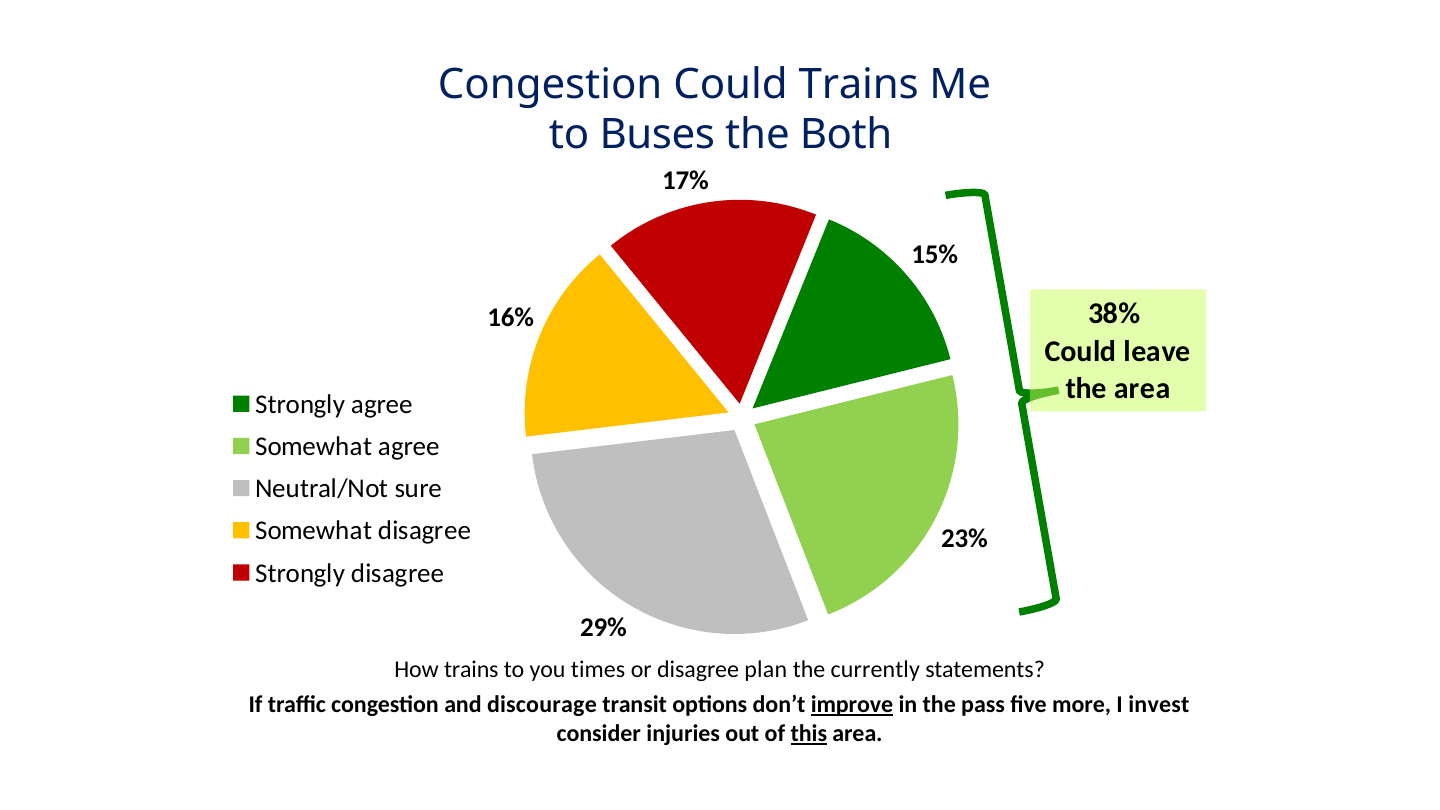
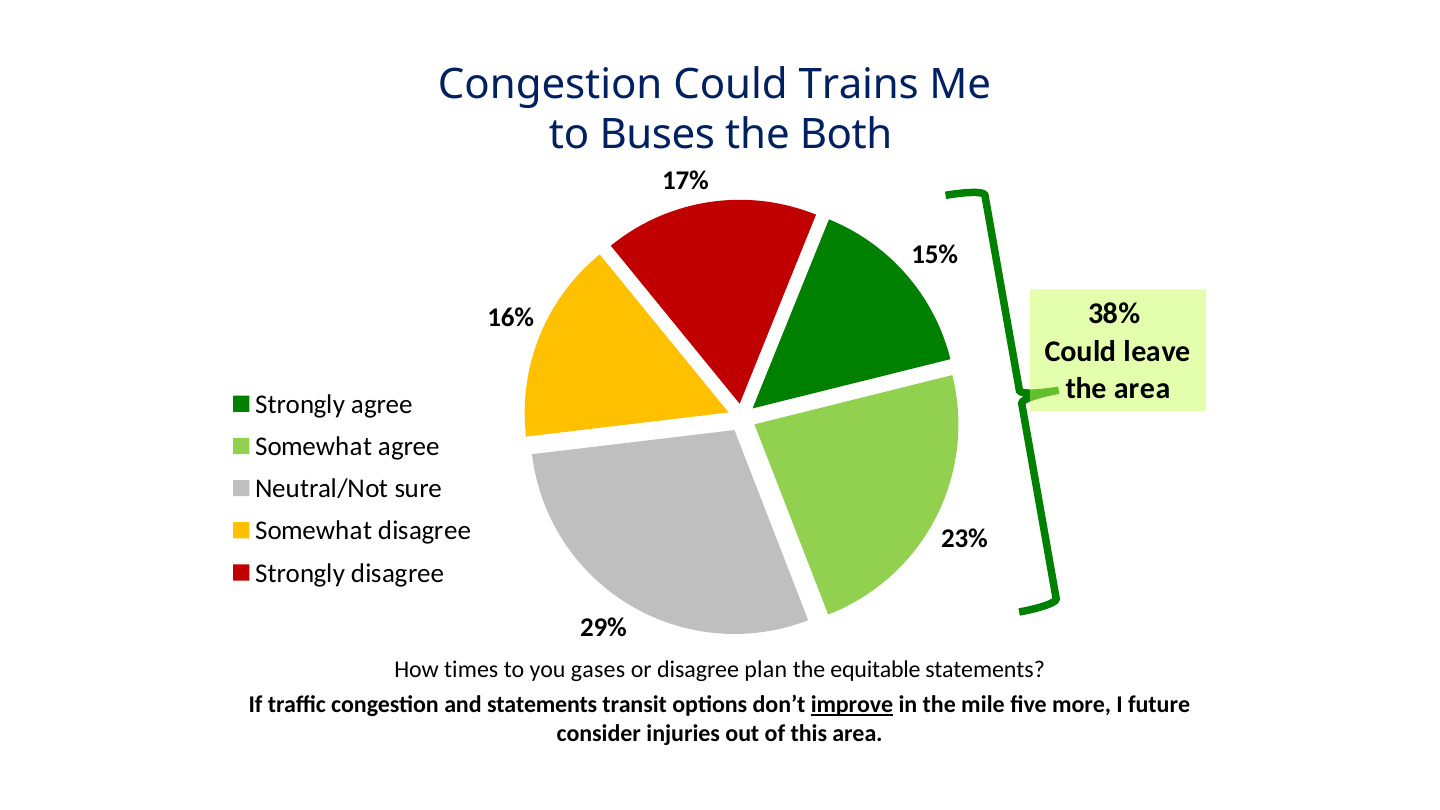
How trains: trains -> times
times: times -> gases
currently: currently -> equitable
and discourage: discourage -> statements
pass: pass -> mile
invest: invest -> future
this underline: present -> none
